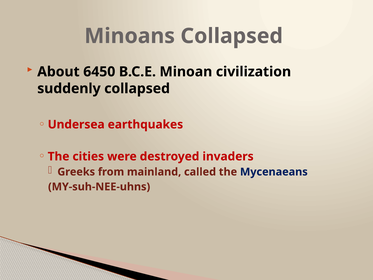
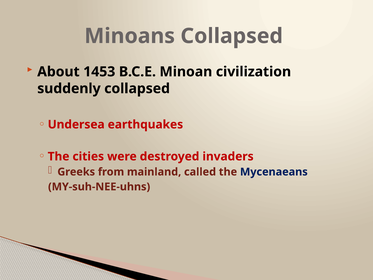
6450: 6450 -> 1453
